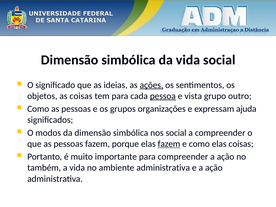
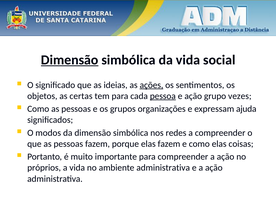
Dimensão at (70, 60) underline: none -> present
as coisas: coisas -> certas
e vista: vista -> ação
outro: outro -> vezes
nos social: social -> redes
fazem at (169, 144) underline: present -> none
também: também -> próprios
